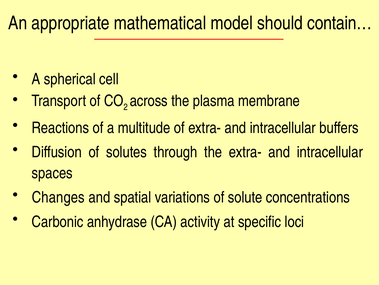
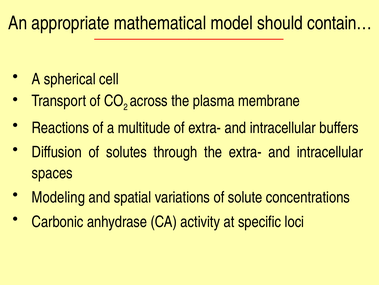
Changes: Changes -> Modeling
